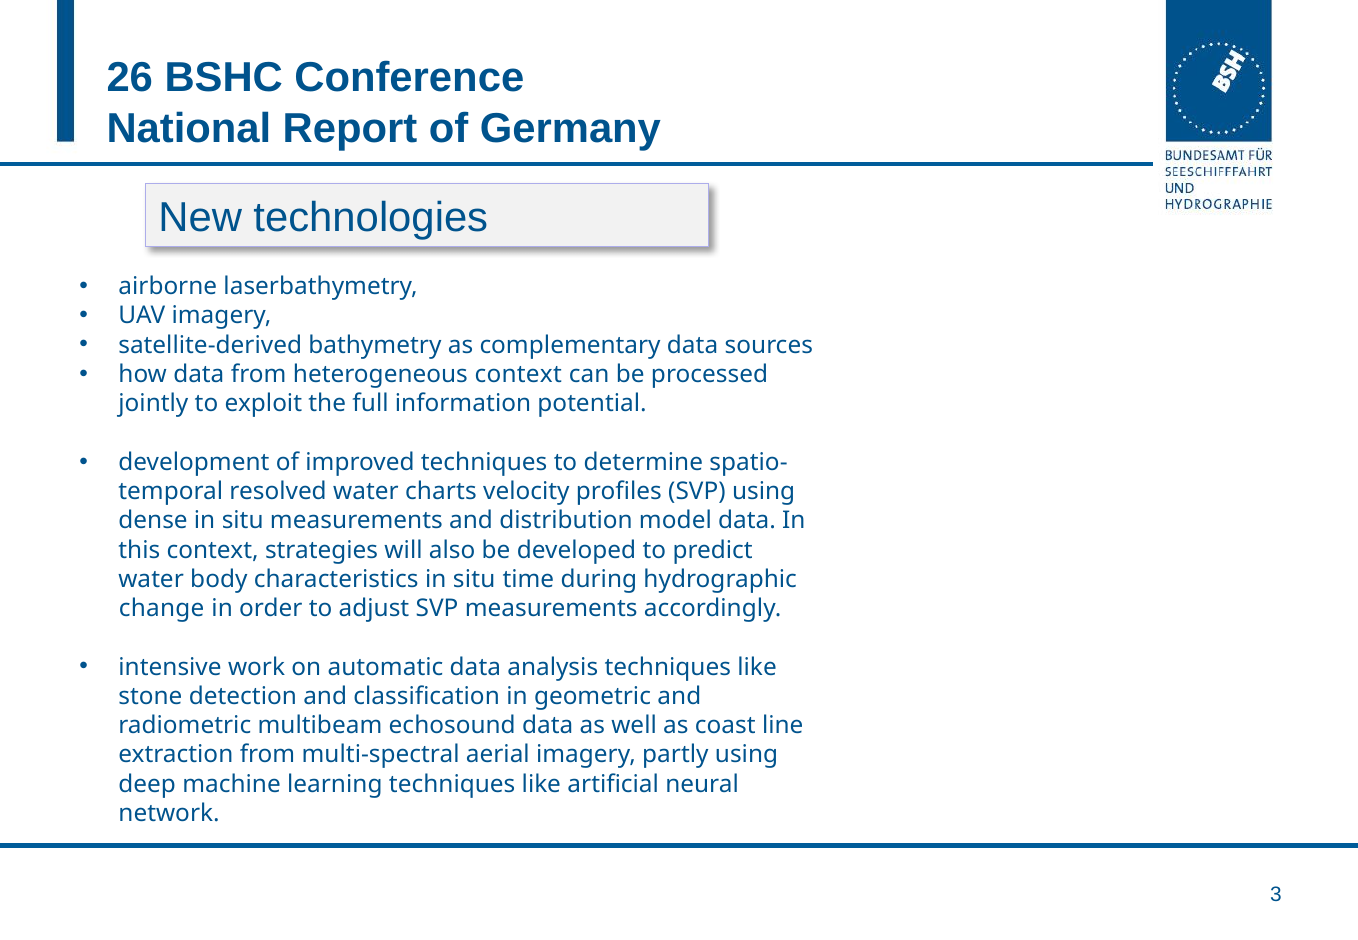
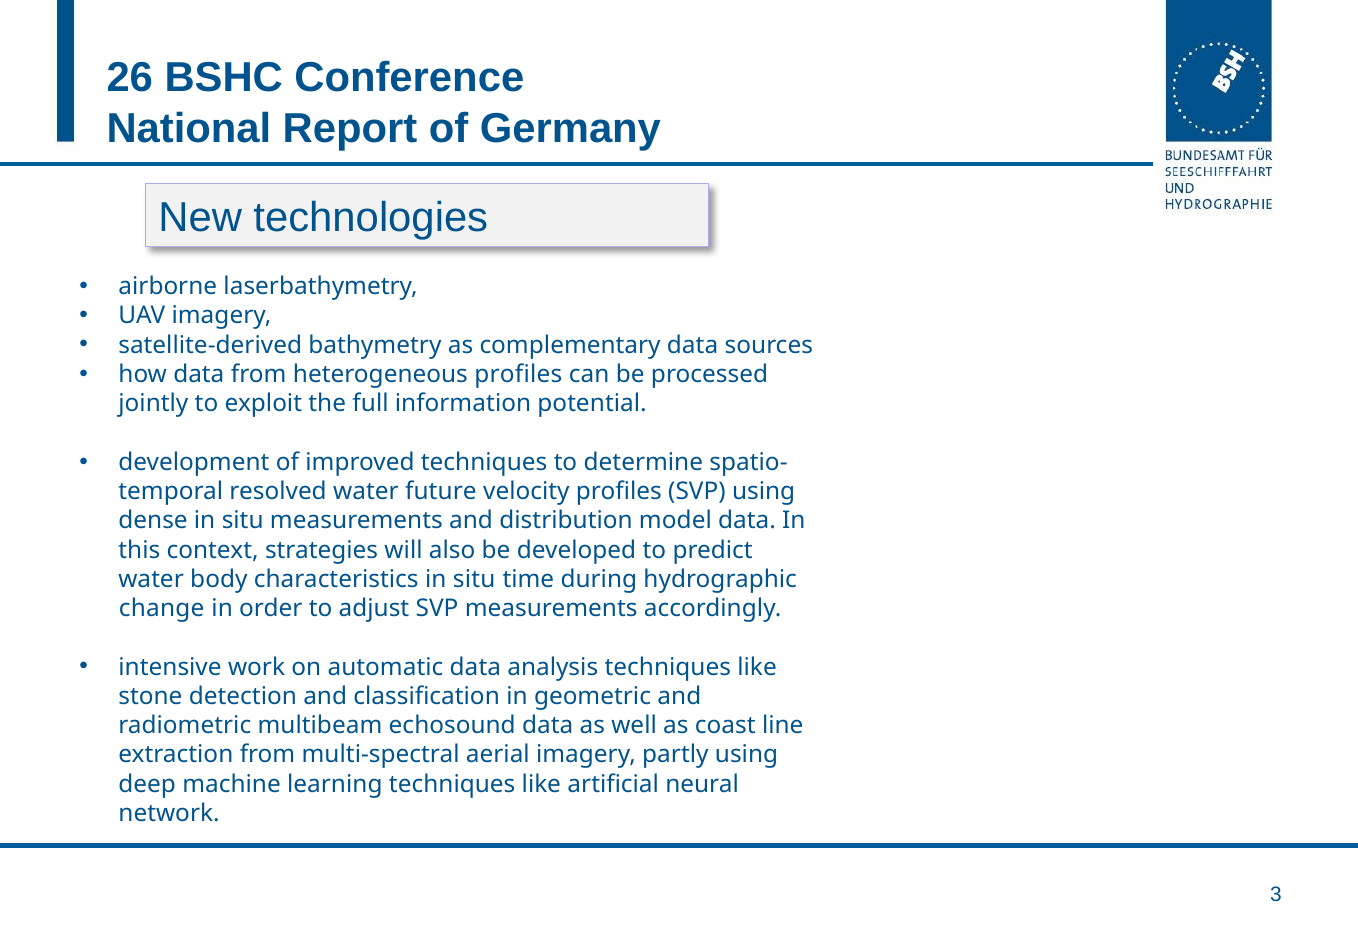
heterogeneous context: context -> profiles
charts: charts -> future
